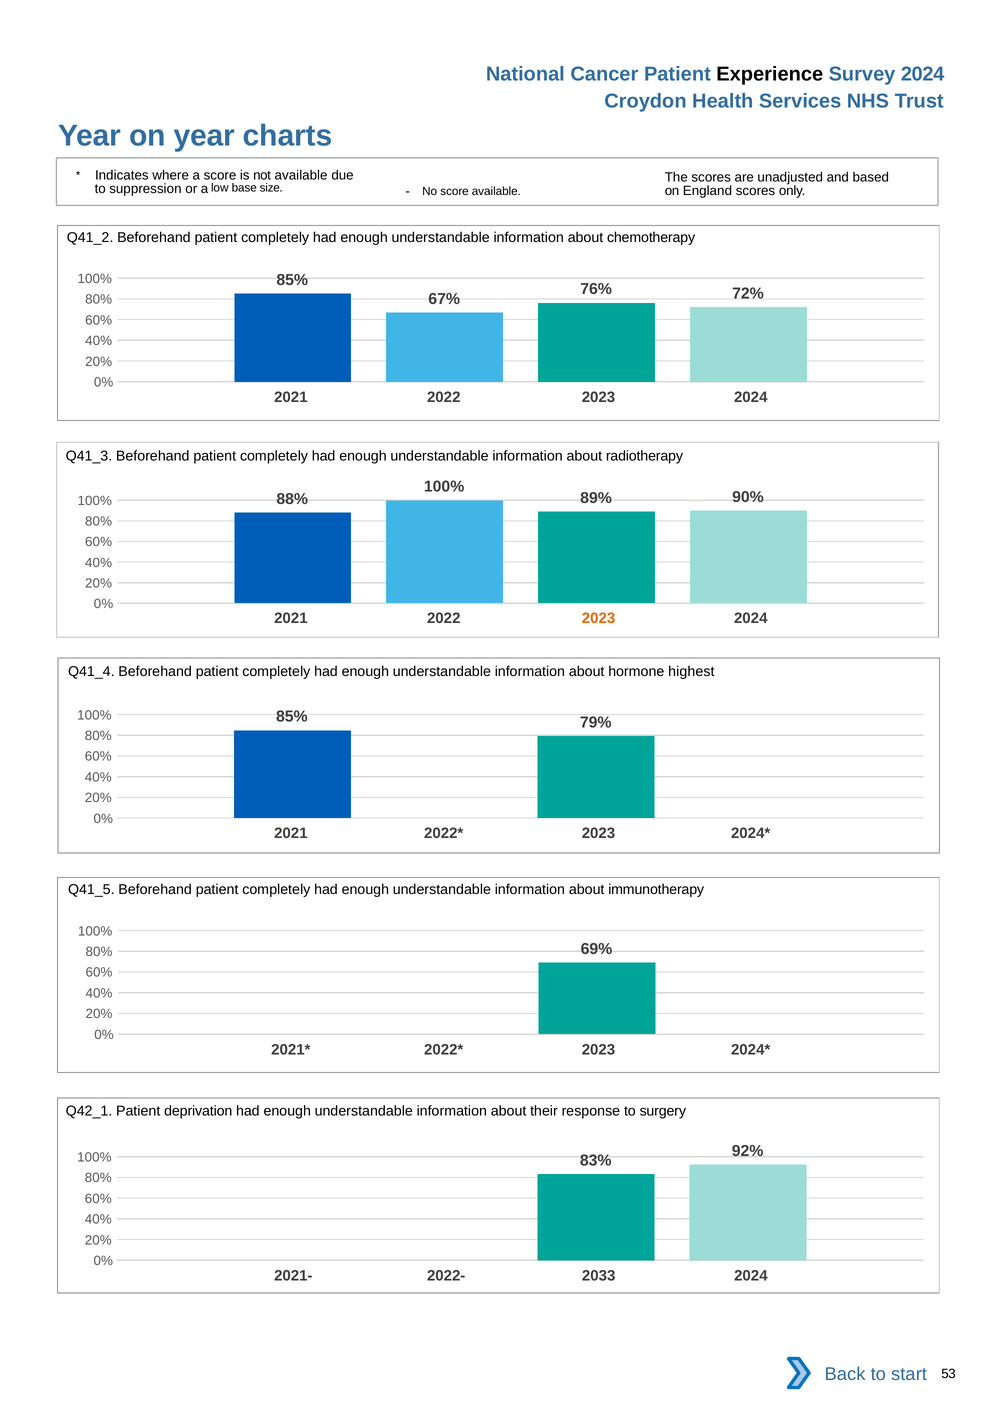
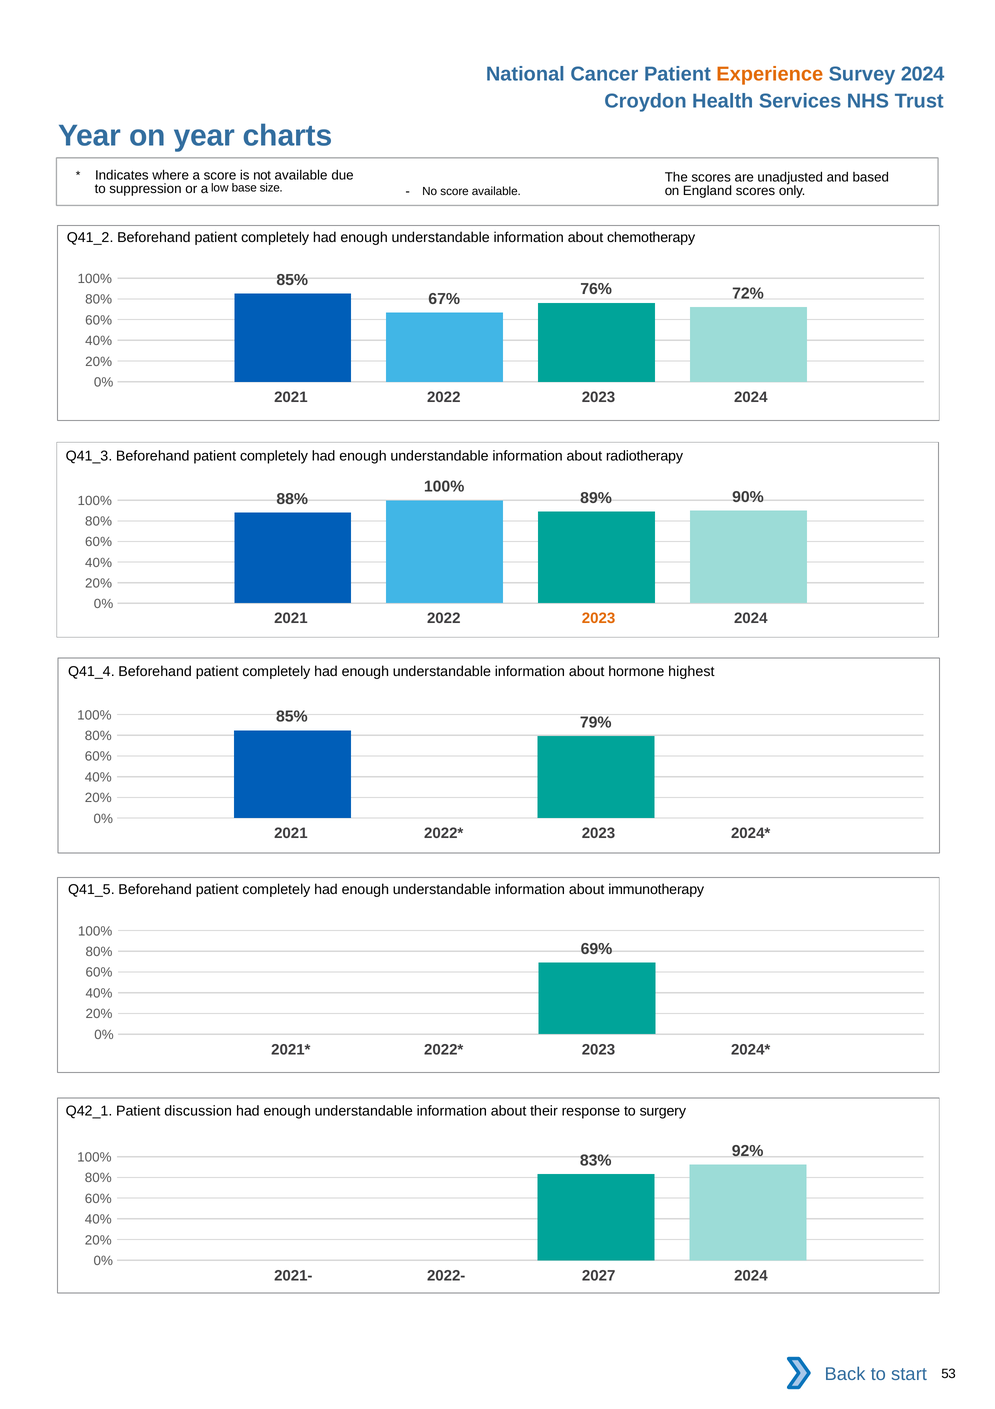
Experience colour: black -> orange
deprivation: deprivation -> discussion
2033: 2033 -> 2027
